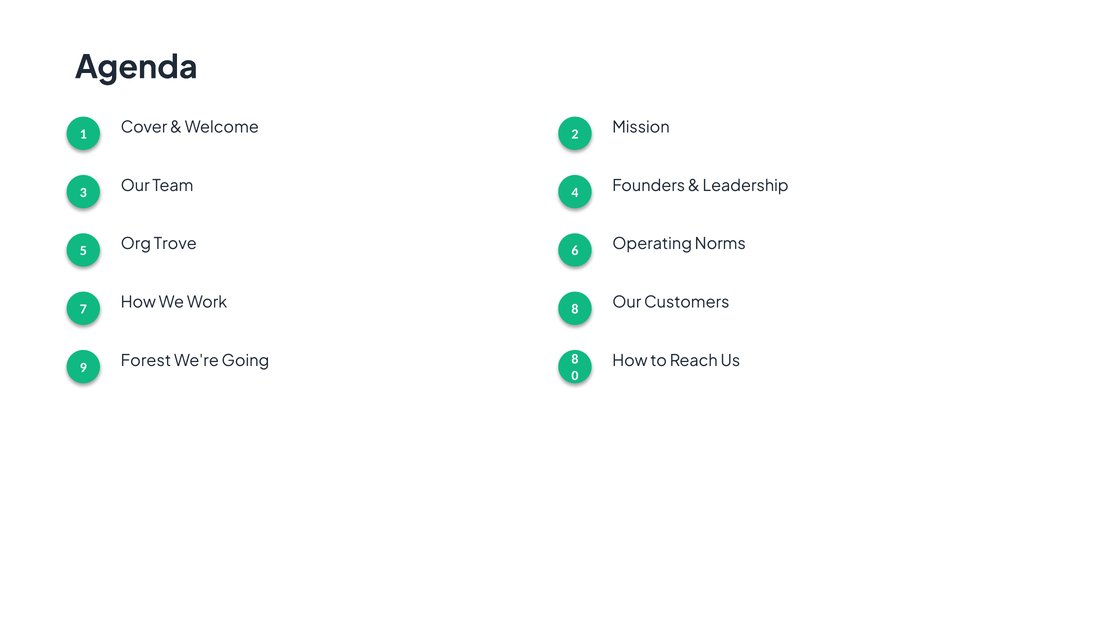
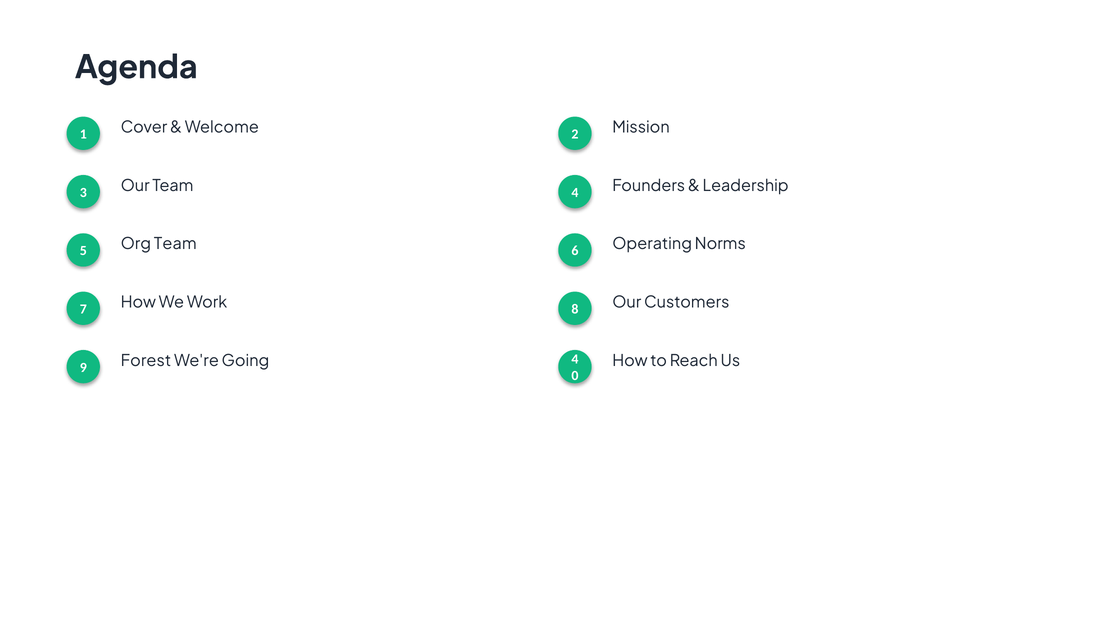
Org Trove: Trove -> Team
Going 8: 8 -> 4
